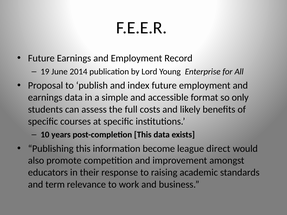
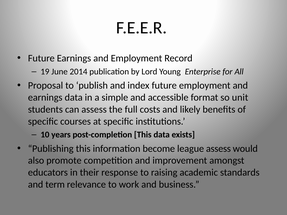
only: only -> unit
league direct: direct -> assess
